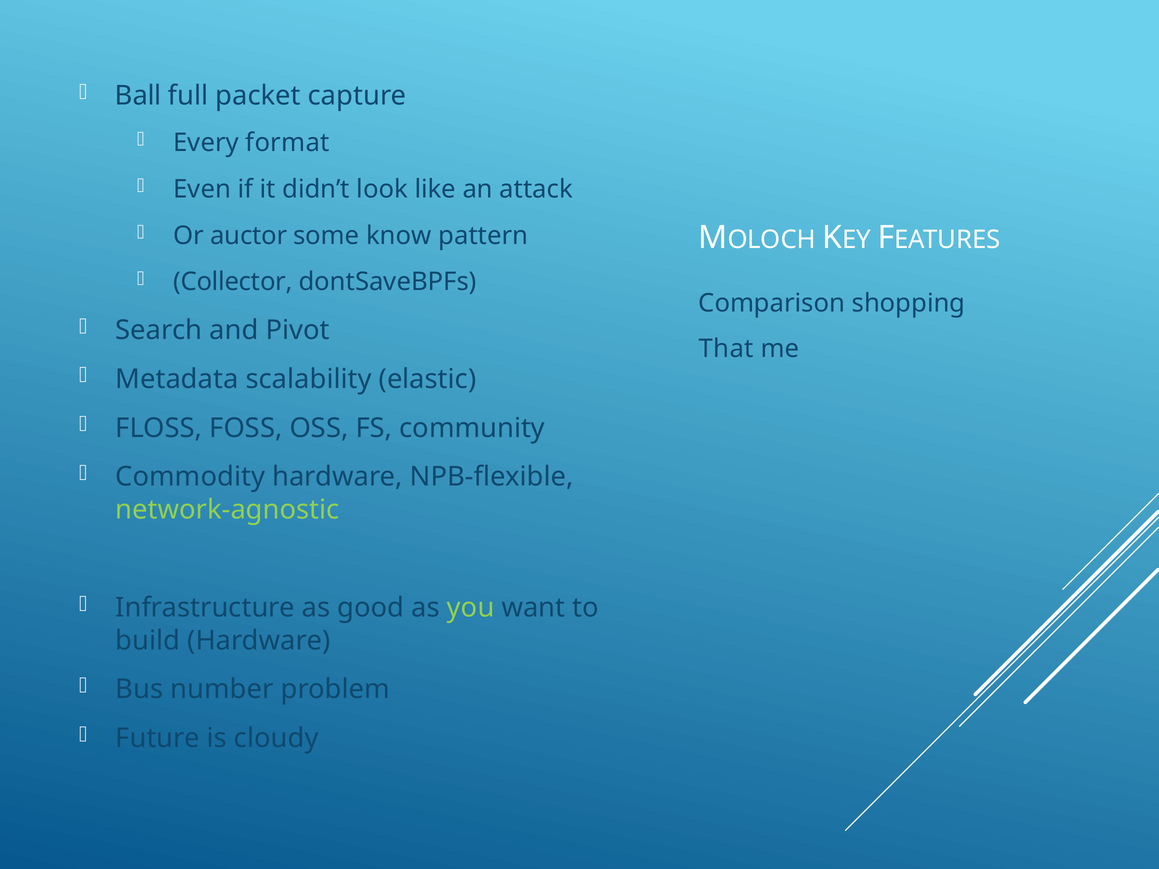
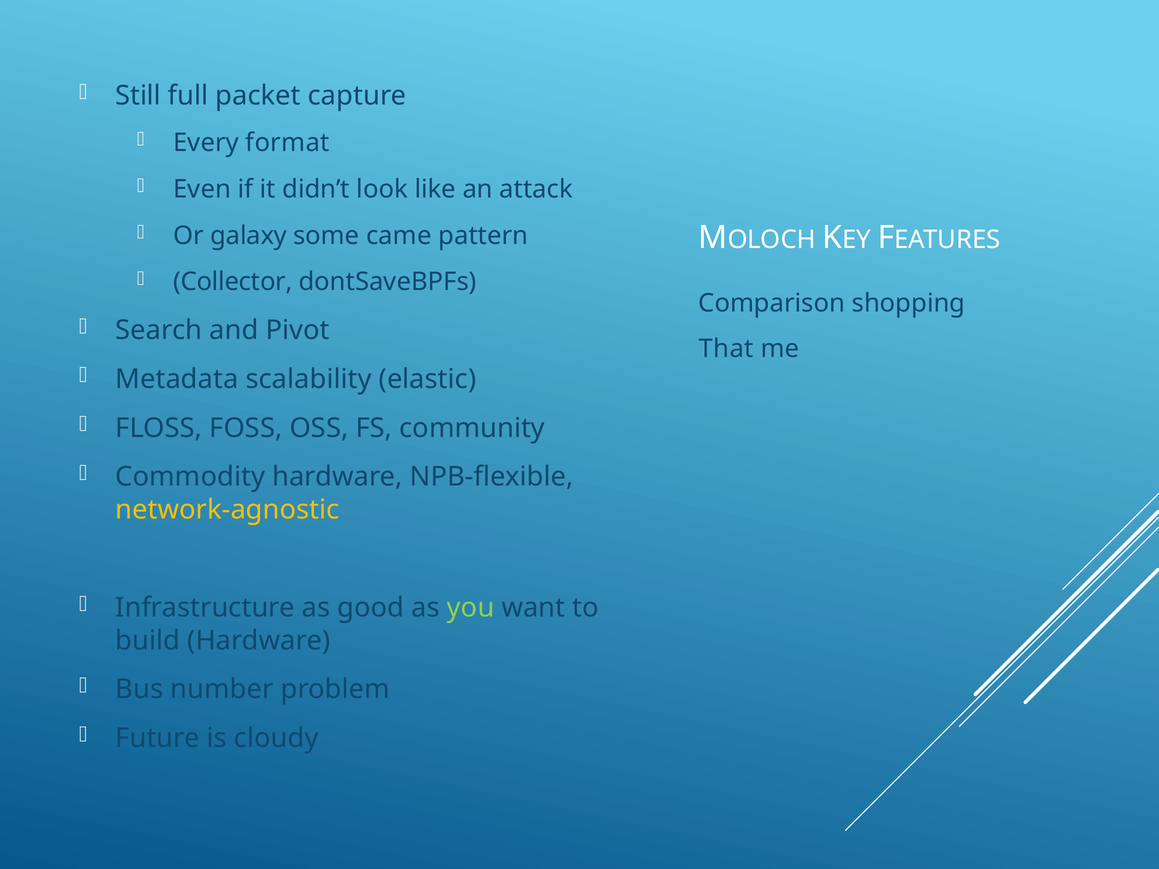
Ball: Ball -> Still
auctor: auctor -> galaxy
know: know -> came
network-agnostic colour: light green -> yellow
